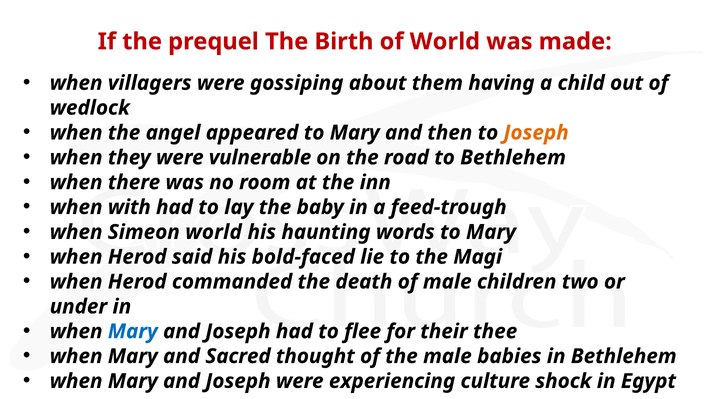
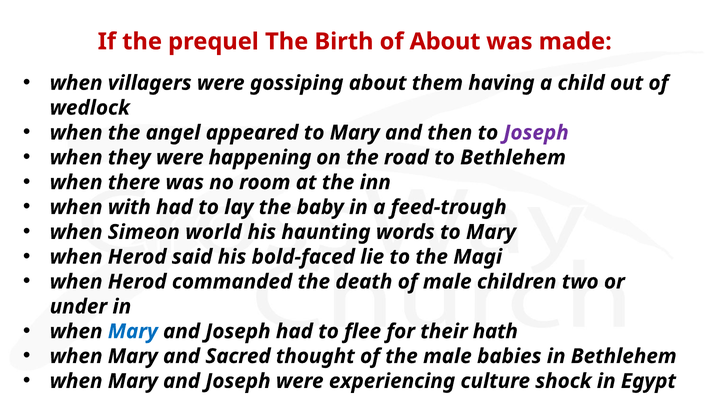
of World: World -> About
Joseph at (536, 133) colour: orange -> purple
vulnerable: vulnerable -> happening
thee: thee -> hath
